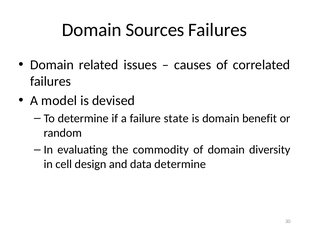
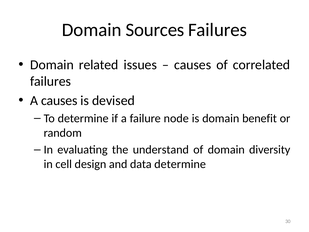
A model: model -> causes
state: state -> node
commodity: commodity -> understand
